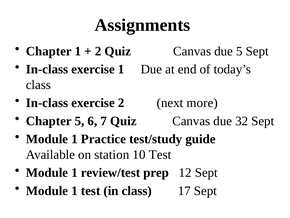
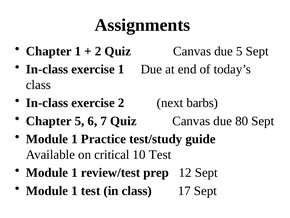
more: more -> barbs
32: 32 -> 80
station: station -> critical
